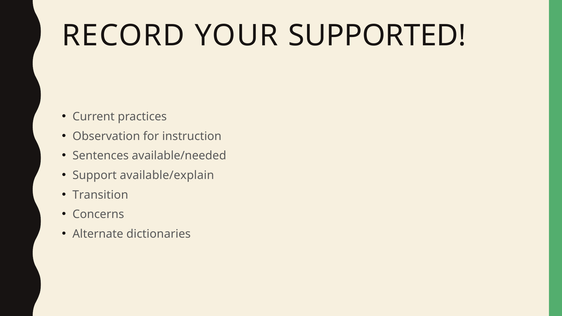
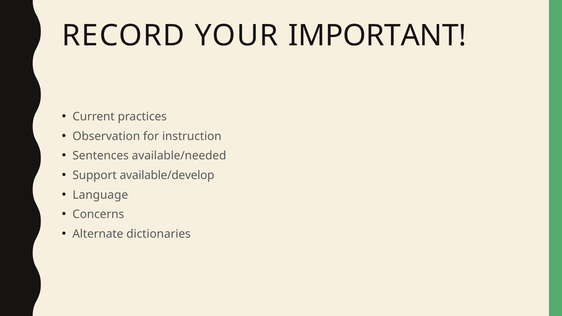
SUPPORTED: SUPPORTED -> IMPORTANT
available/explain: available/explain -> available/develop
Transition: Transition -> Language
